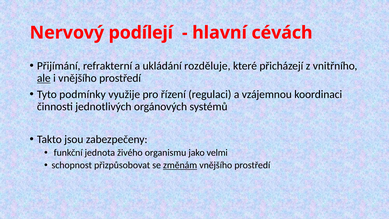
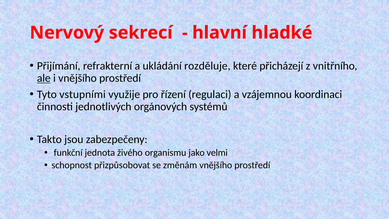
podílejí: podílejí -> sekrecí
cévách: cévách -> hladké
podmínky: podmínky -> vstupními
změnám underline: present -> none
